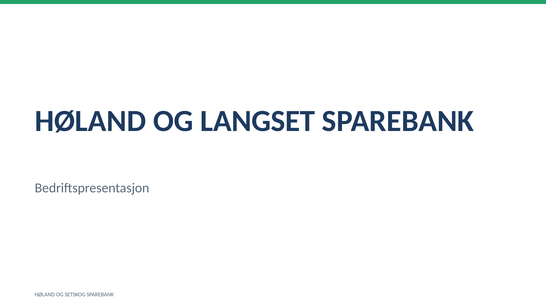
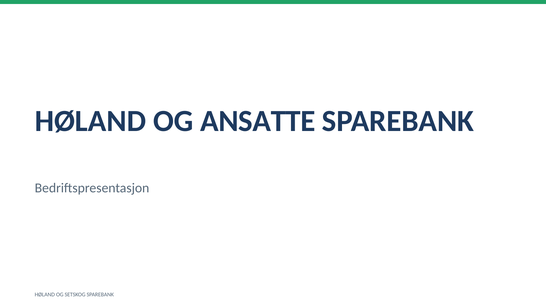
LANGSET: LANGSET -> ANSATTE
